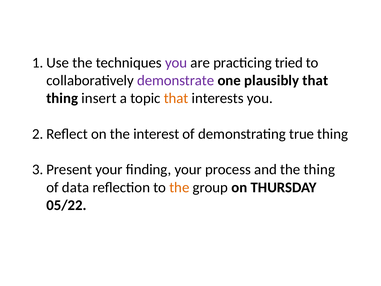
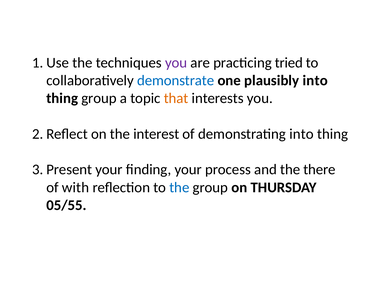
demonstrate colour: purple -> blue
plausibly that: that -> into
thing insert: insert -> group
demonstrating true: true -> into
the thing: thing -> there
data: data -> with
the at (179, 187) colour: orange -> blue
05/22: 05/22 -> 05/55
